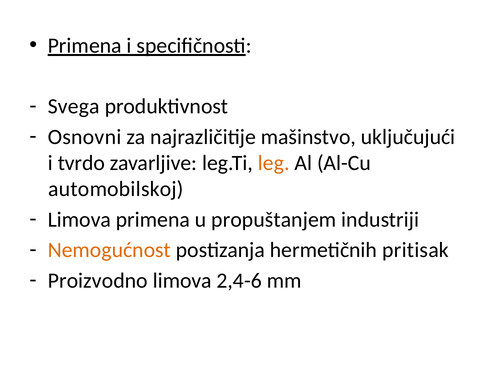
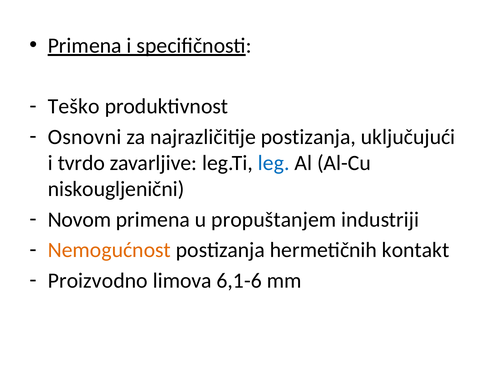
Svega: Svega -> Teško
najrazličitije mašinstvo: mašinstvo -> postizanja
leg colour: orange -> blue
automobilskoj: automobilskoj -> niskougljenični
Limova at (79, 220): Limova -> Novom
pritisak: pritisak -> kontakt
2,4-6: 2,4-6 -> 6,1-6
